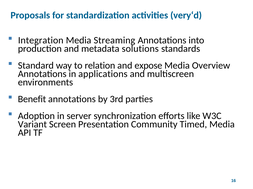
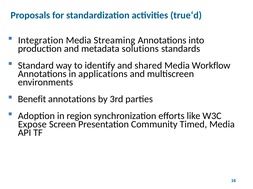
very‘d: very‘d -> true‘d
relation: relation -> identify
expose: expose -> shared
Overview: Overview -> Workflow
server: server -> region
Variant: Variant -> Expose
